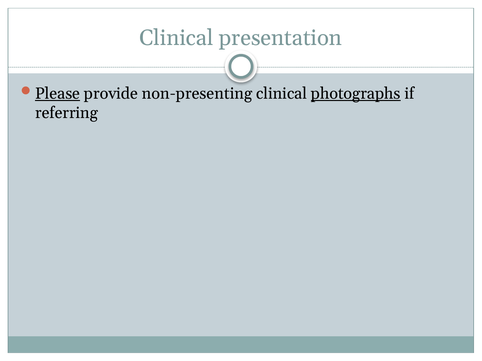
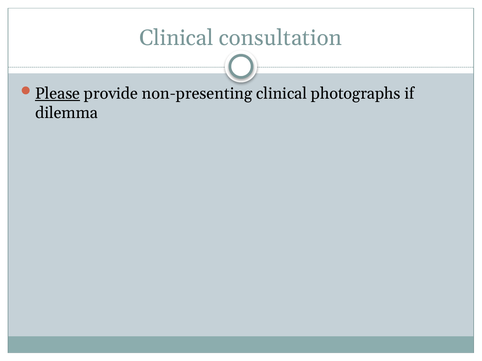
presentation: presentation -> consultation
photographs underline: present -> none
referring: referring -> dilemma
